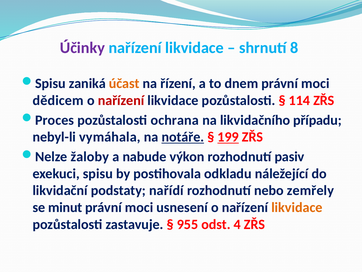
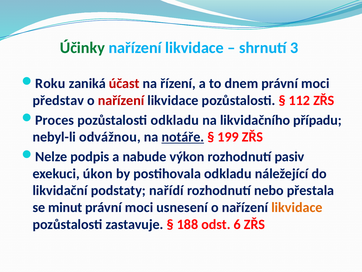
Účinky colour: purple -> green
8: 8 -> 3
Spisu at (50, 83): Spisu -> Roku
účast colour: orange -> red
dědicem: dědicem -> představ
114: 114 -> 112
pozůstalosti ochrana: ochrana -> odkladu
vymáhala: vymáhala -> odvážnou
199 underline: present -> none
žaloby: žaloby -> podpis
exekuci spisu: spisu -> úkon
zemřely: zemřely -> přestala
955: 955 -> 188
4: 4 -> 6
